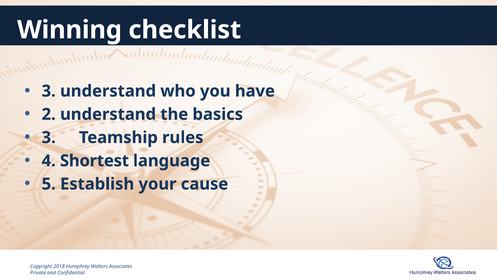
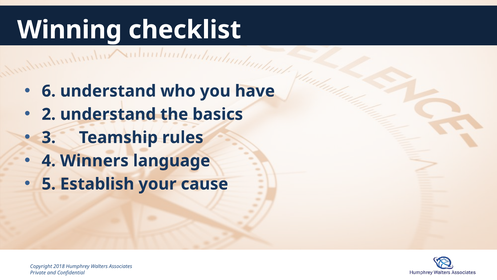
3 at (49, 91): 3 -> 6
Shortest: Shortest -> Winners
